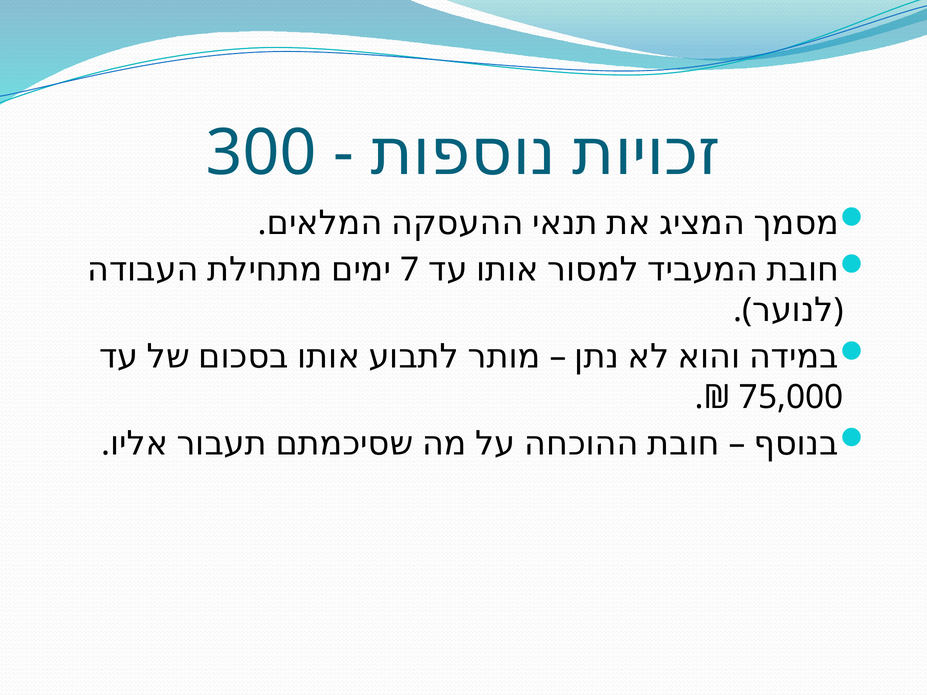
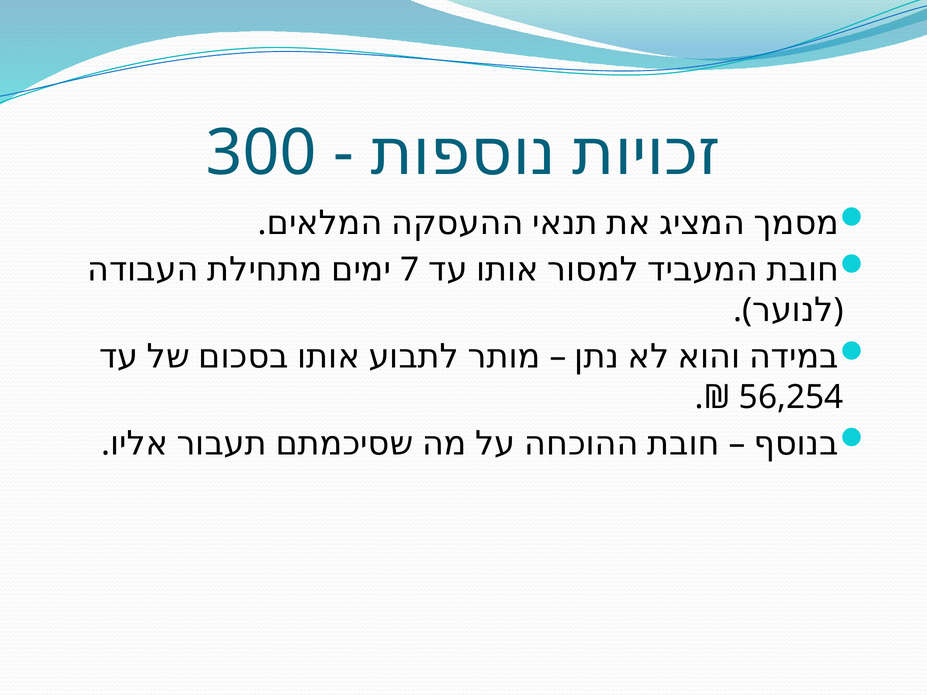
75,000: 75,000 -> 56,254
